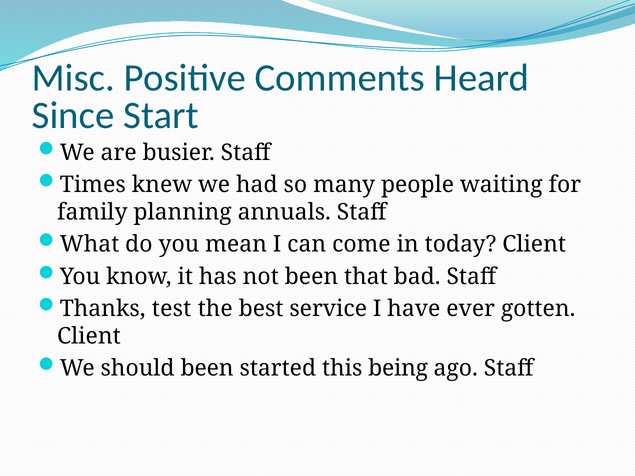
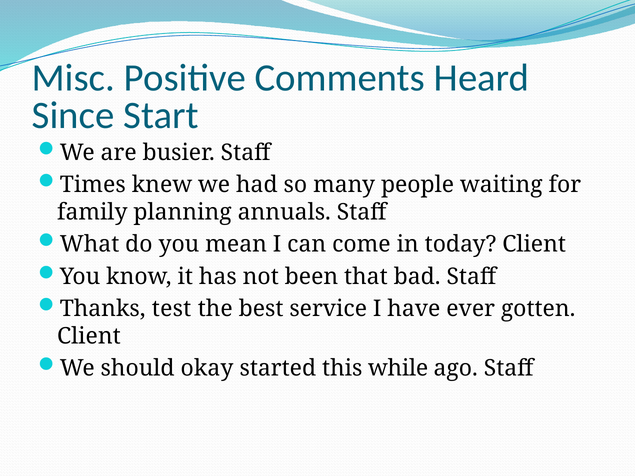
should been: been -> okay
being: being -> while
